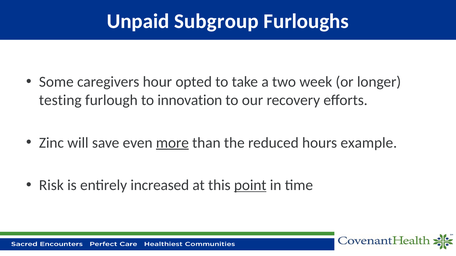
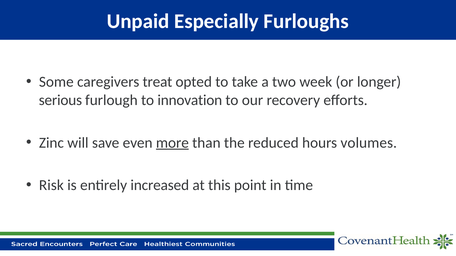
Subgroup: Subgroup -> Especially
hour: hour -> treat
testing: testing -> serious
example: example -> volumes
point underline: present -> none
